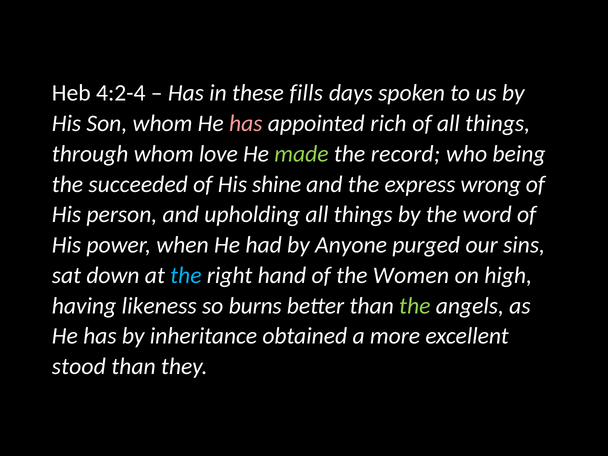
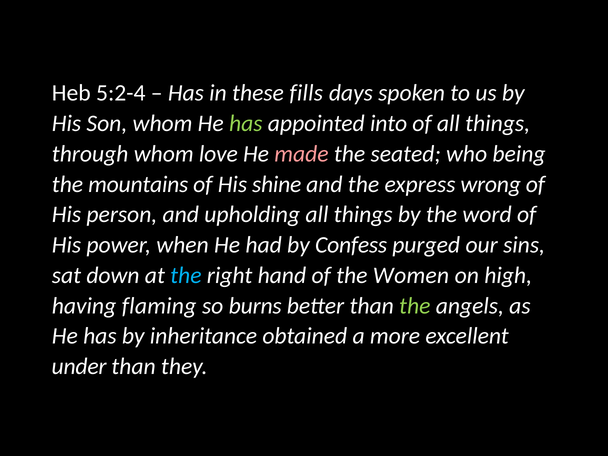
4:2-4: 4:2-4 -> 5:2-4
has at (246, 124) colour: pink -> light green
rich: rich -> into
made colour: light green -> pink
record: record -> seated
succeeded: succeeded -> mountains
Anyone: Anyone -> Confess
likeness: likeness -> flaming
stood: stood -> under
